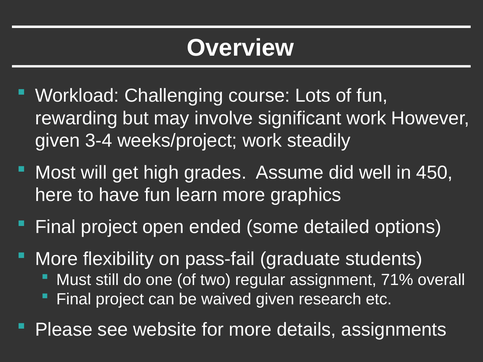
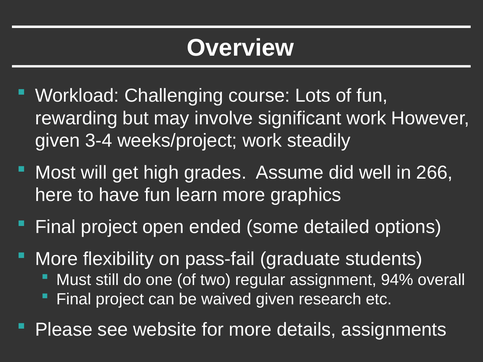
450: 450 -> 266
71%: 71% -> 94%
